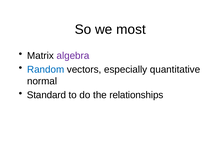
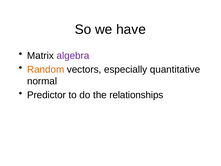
most: most -> have
Random colour: blue -> orange
Standard: Standard -> Predictor
